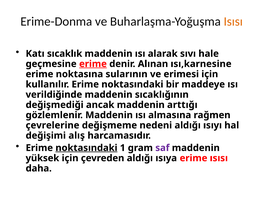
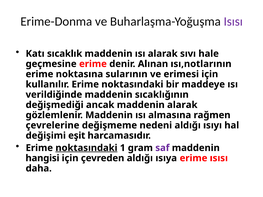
Isısı colour: orange -> purple
erime at (93, 64) underline: present -> none
ısı,karnesine: ısı,karnesine -> ısı,notlarının
maddenin arttığı: arttığı -> alarak
alış: alış -> eşit
yüksek: yüksek -> hangisi
